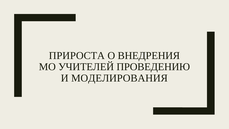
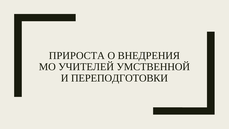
ПРОВЕДЕНИЮ: ПРОВЕДЕНИЮ -> УМСТВЕННОЙ
МОДЕЛИРОВАНИЯ: МОДЕЛИРОВАНИЯ -> ПЕРЕПОДГОТОВКИ
